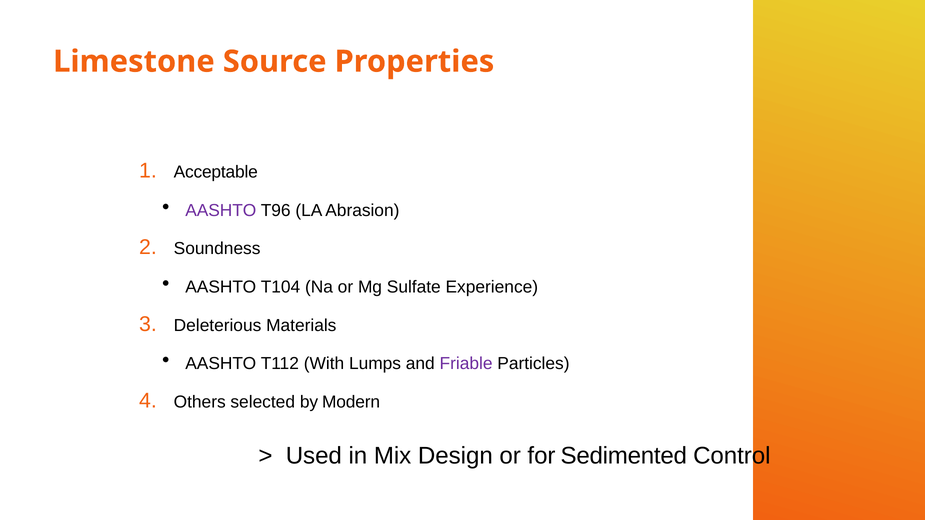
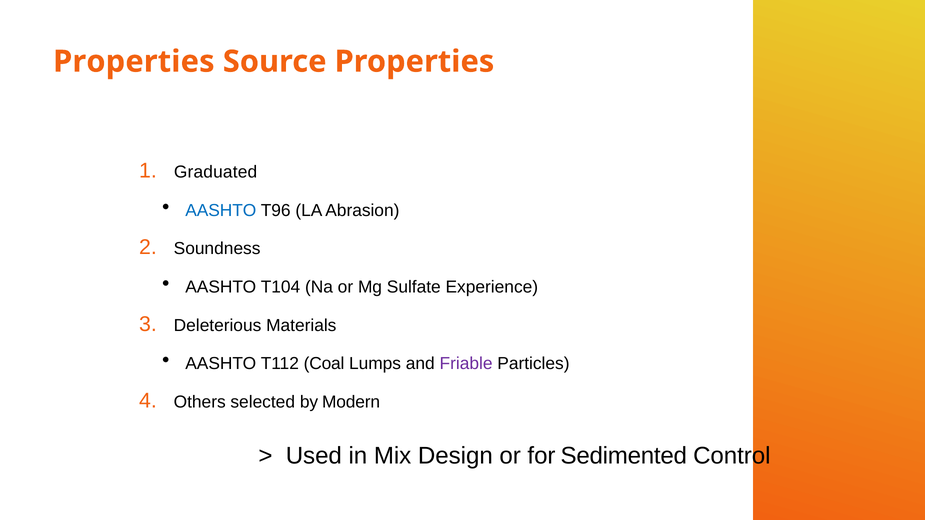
Limestone at (134, 62): Limestone -> Properties
Acceptable: Acceptable -> Graduated
AASHTO at (221, 210) colour: purple -> blue
With: With -> Coal
